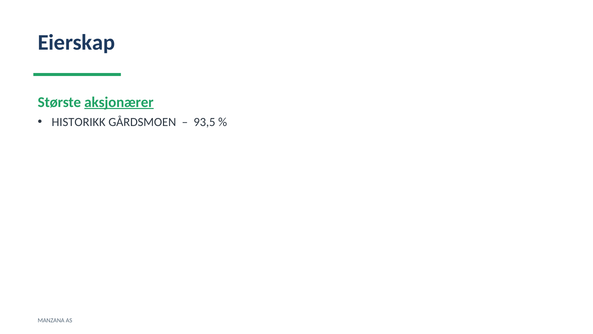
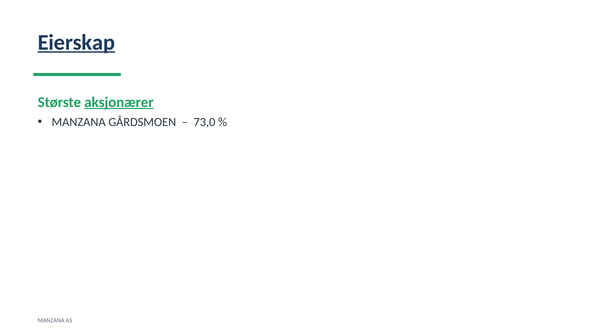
Eierskap underline: none -> present
HISTORIKK at (79, 122): HISTORIKK -> MANZANA
93,5: 93,5 -> 73,0
